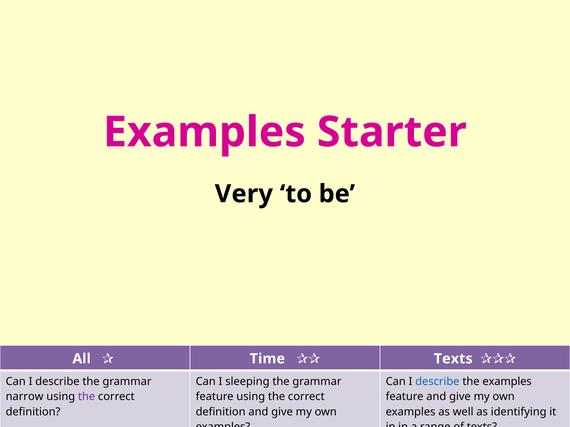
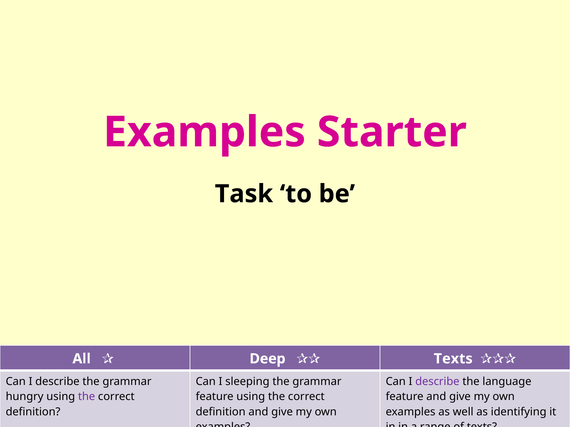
Very: Very -> Task
Time: Time -> Deep
describe at (437, 382) colour: blue -> purple
the examples: examples -> language
narrow: narrow -> hungry
